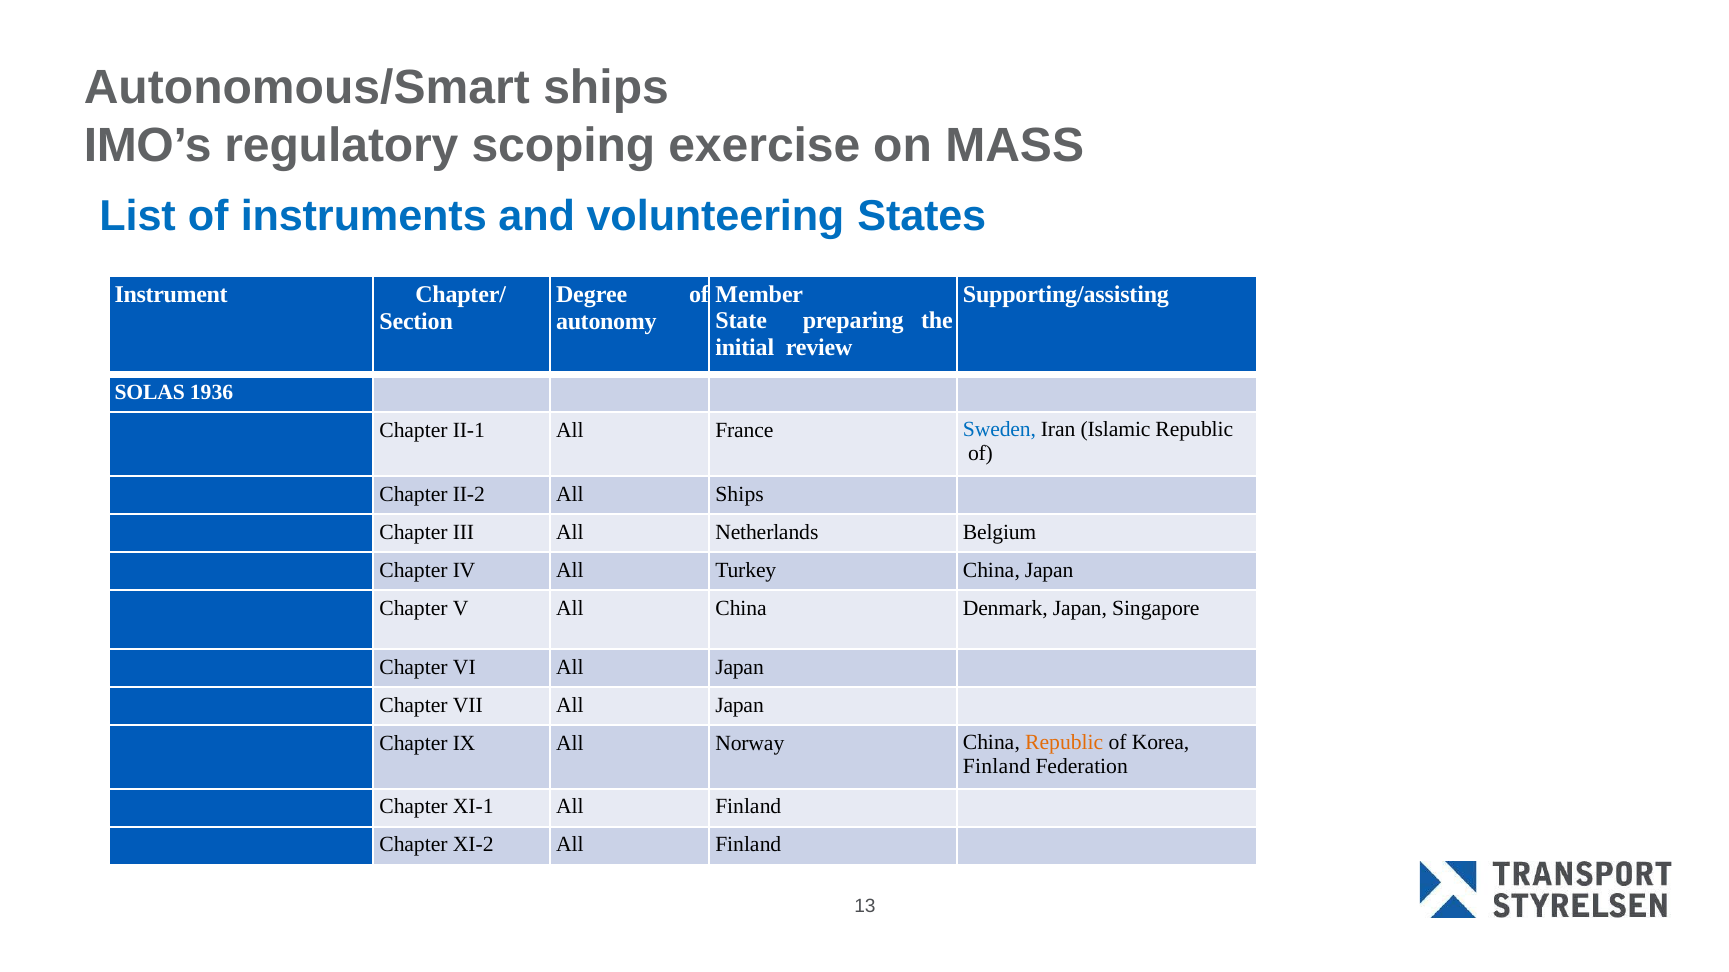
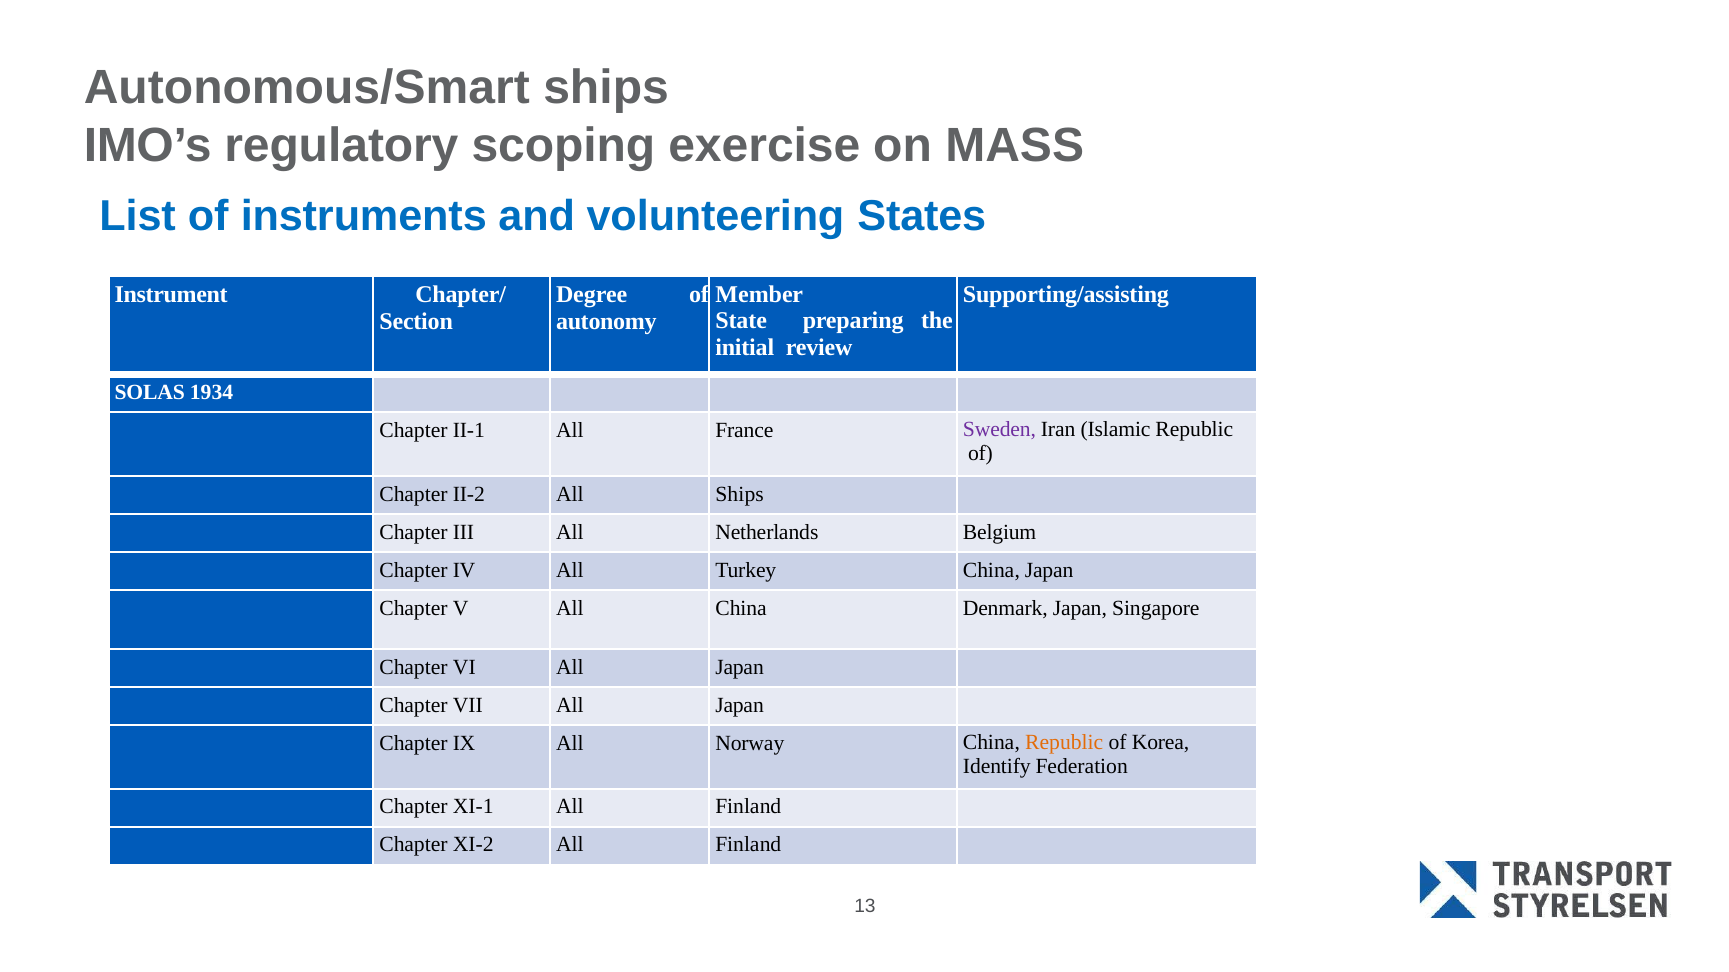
1936: 1936 -> 1934
Sweden colour: blue -> purple
Finland at (997, 767): Finland -> Identify
